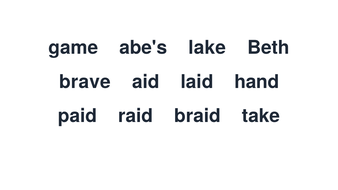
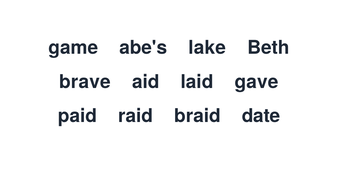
hand: hand -> gave
take: take -> date
